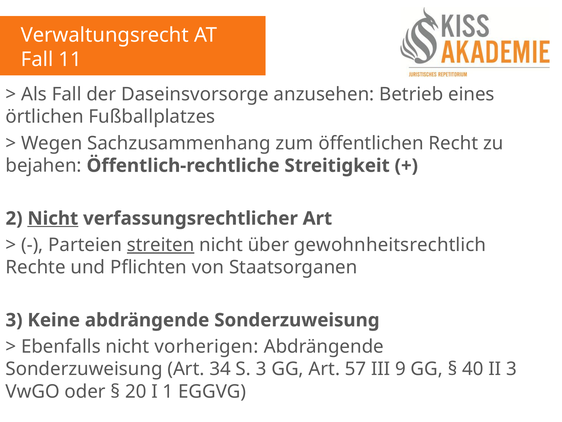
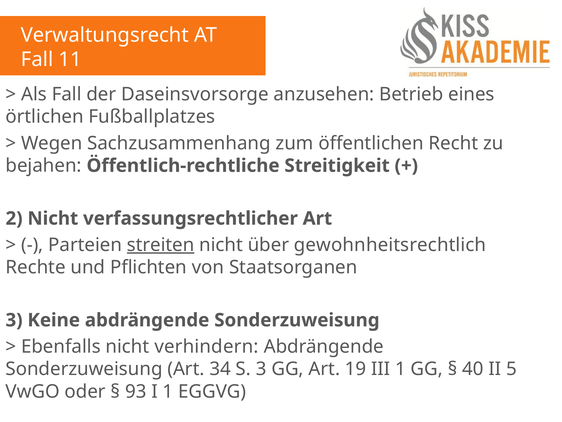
Nicht at (53, 218) underline: present -> none
vorherigen: vorherigen -> verhindern
57: 57 -> 19
III 9: 9 -> 1
II 3: 3 -> 5
20: 20 -> 93
